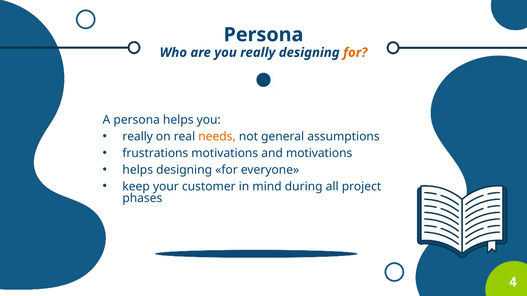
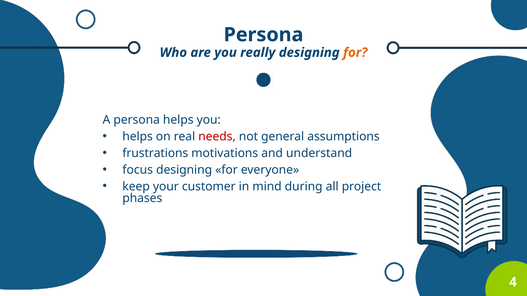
really at (138, 137): really -> helps
needs colour: orange -> red
and motivations: motivations -> understand
helps at (138, 170): helps -> focus
